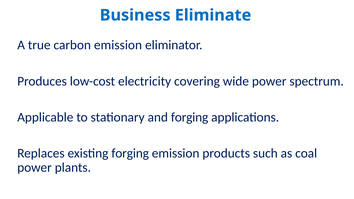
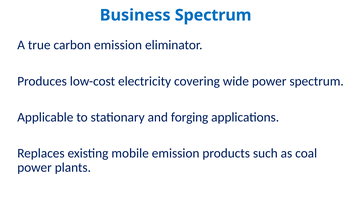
Business Eliminate: Eliminate -> Spectrum
existing forging: forging -> mobile
